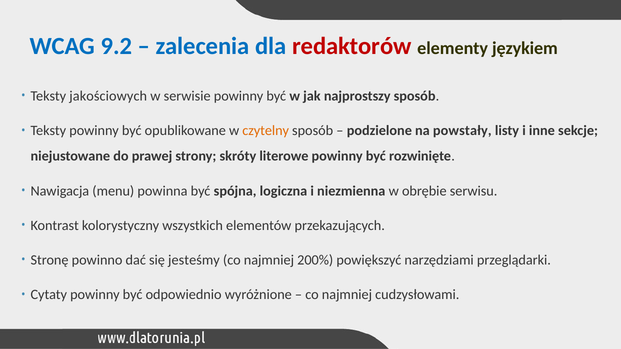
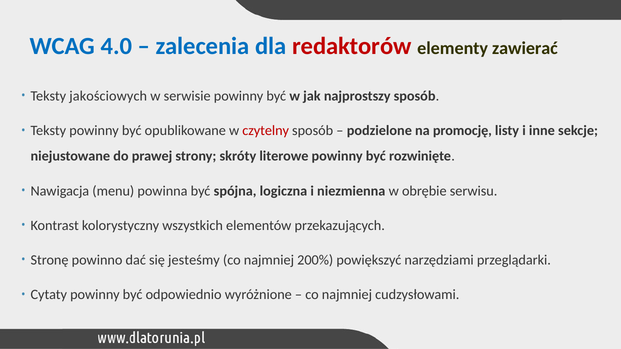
9.2: 9.2 -> 4.0
językiem: językiem -> zawierać
czytelny colour: orange -> red
powstały: powstały -> promocję
